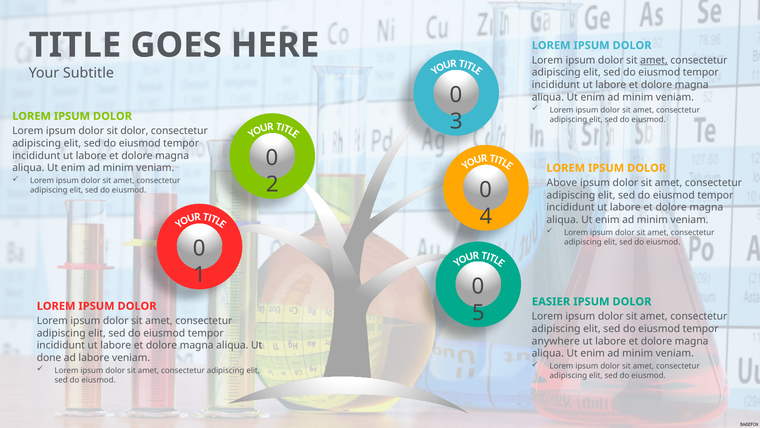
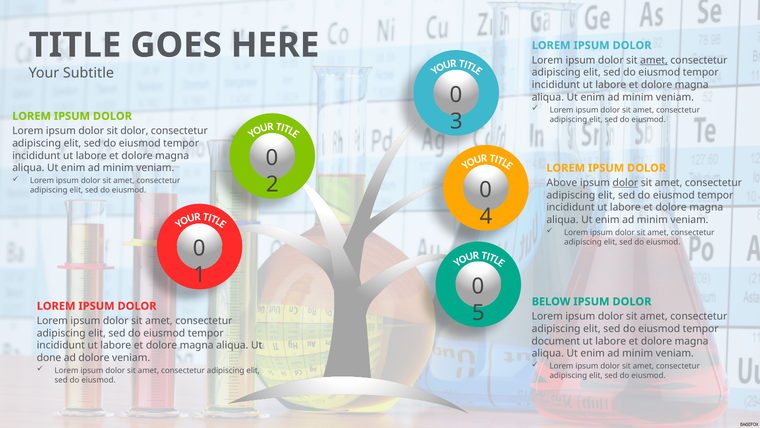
dolor at (625, 183) underline: none -> present
EASIER: EASIER -> BELOW
anywhere: anywhere -> document
ad labore: labore -> dolore
